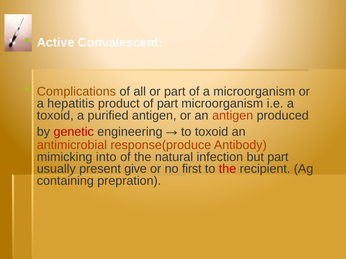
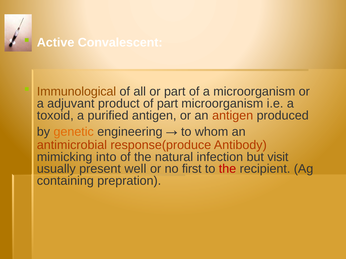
Complications: Complications -> Immunological
hepatitis: hepatitis -> adjuvant
genetic colour: red -> orange
to toxoid: toxoid -> whom
but part: part -> visit
give: give -> well
